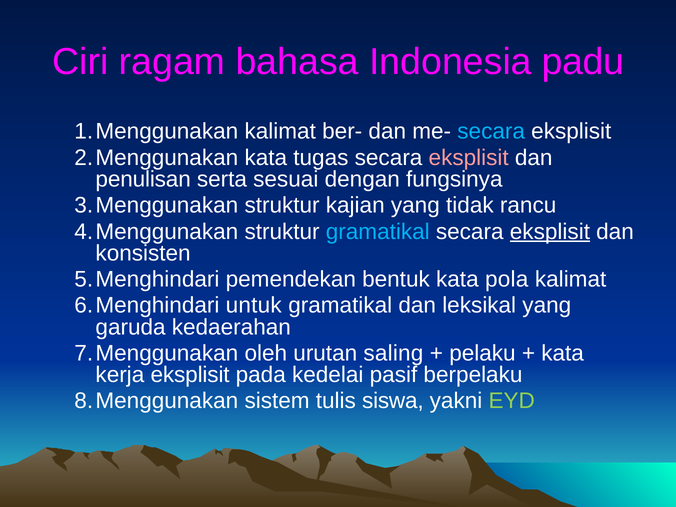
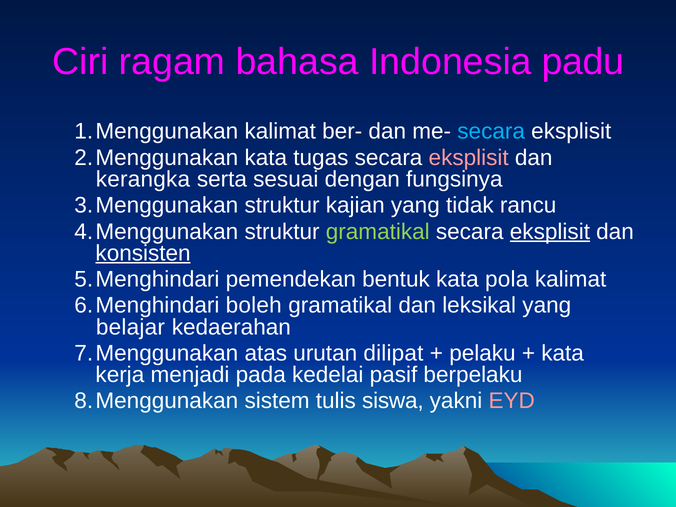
penulisan: penulisan -> kerangka
gramatikal at (378, 232) colour: light blue -> light green
konsisten underline: none -> present
untuk: untuk -> boleh
garuda: garuda -> belajar
oleh: oleh -> atas
saling: saling -> dilipat
kerja eksplisit: eksplisit -> menjadi
EYD colour: light green -> pink
